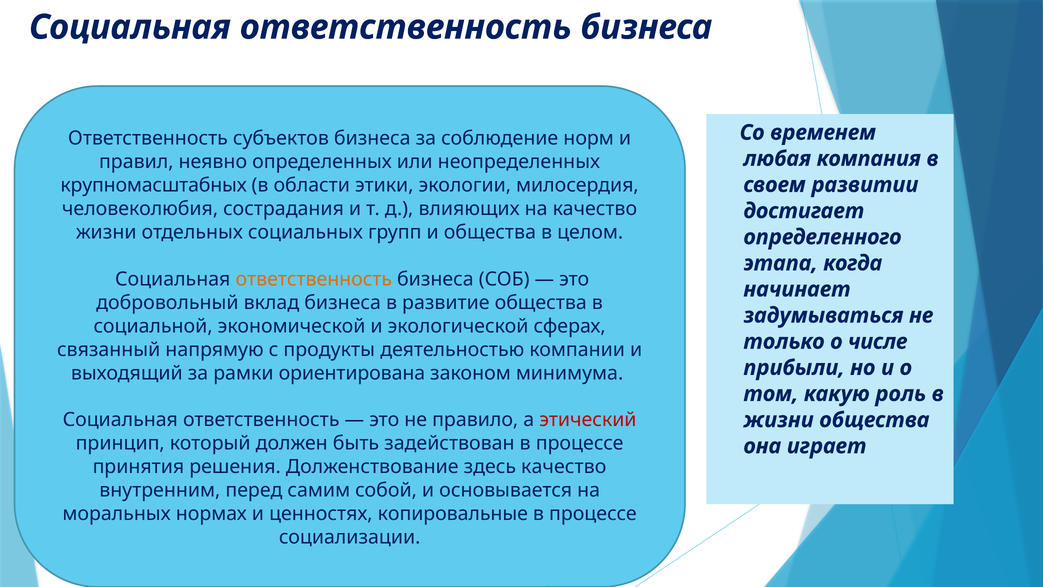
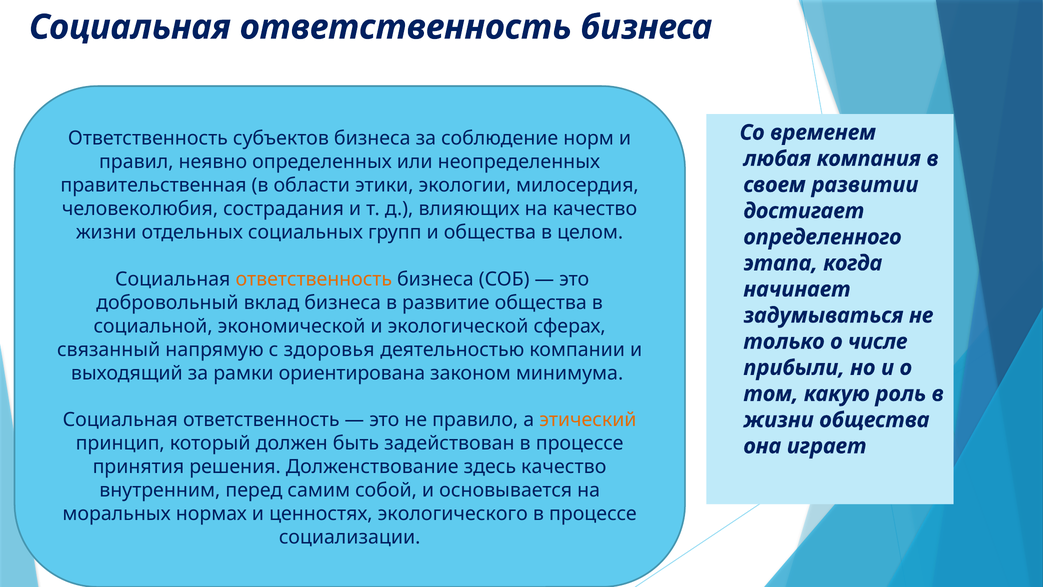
крупномасштабных: крупномасштабных -> правительственная
продукты: продукты -> здоровья
этический colour: red -> orange
копировальные: копировальные -> экологического
